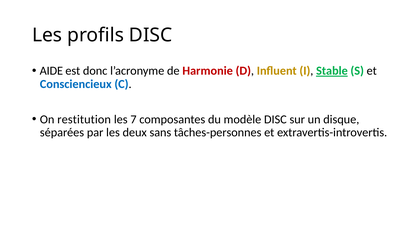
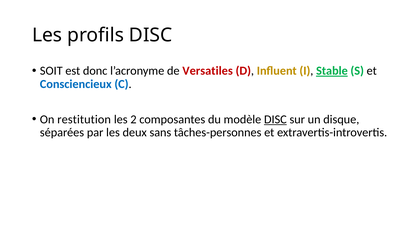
AIDE: AIDE -> SOIT
Harmonie: Harmonie -> Versatiles
7: 7 -> 2
DISC at (275, 119) underline: none -> present
